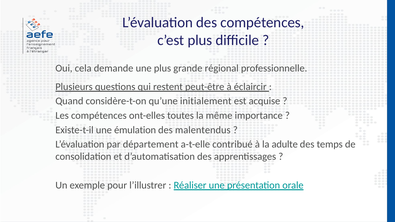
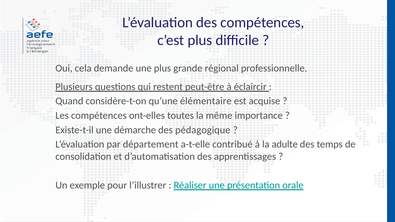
initialement: initialement -> élémentaire
émulation: émulation -> démarche
malentendus: malentendus -> pédagogique
